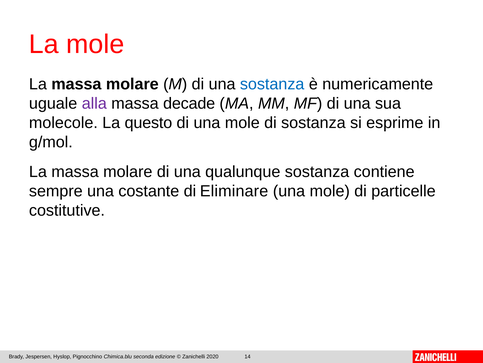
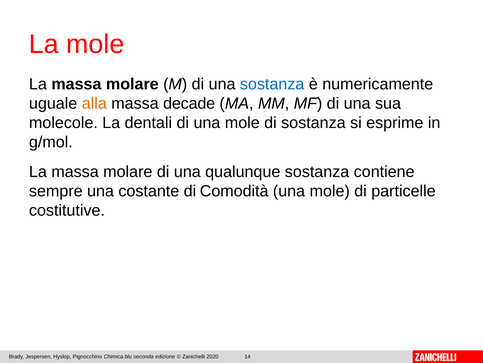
alla colour: purple -> orange
questo: questo -> dentali
Eliminare: Eliminare -> Comodità
